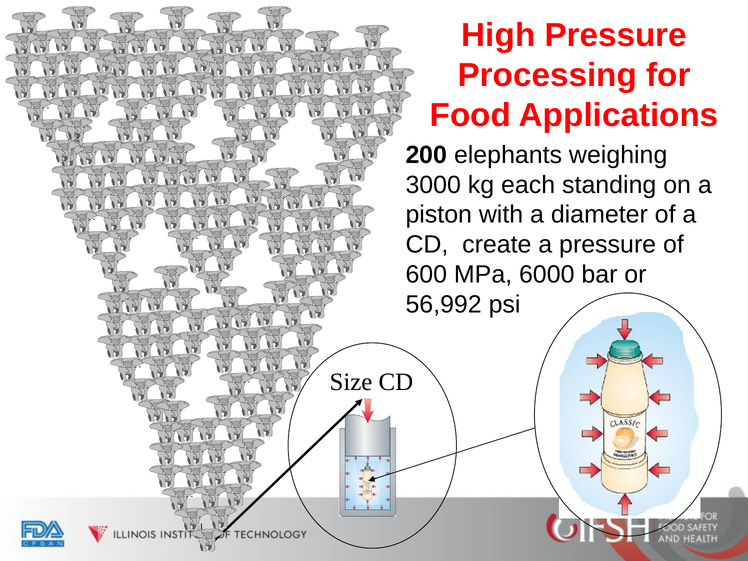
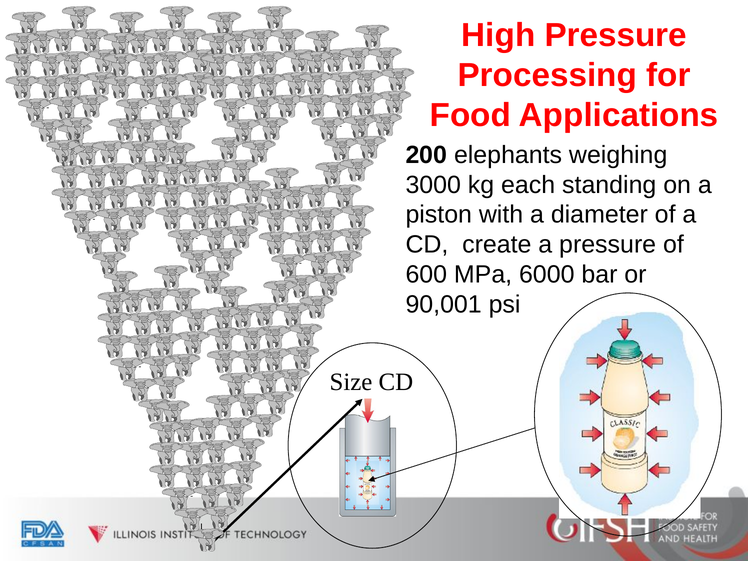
56,992: 56,992 -> 90,001
